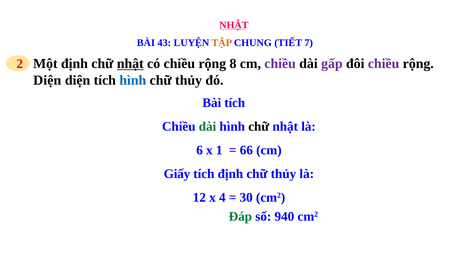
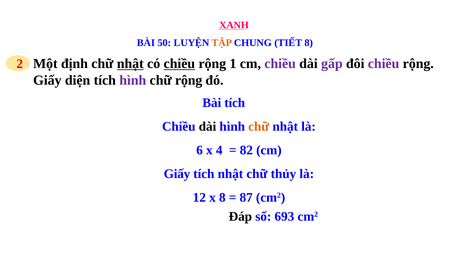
NHẬT at (234, 25): NHẬT -> XANH
43: 43 -> 50
TIẾT 7: 7 -> 8
chiều at (179, 64) underline: none -> present
8: 8 -> 1
Diện at (47, 80): Diện -> Giấy
hình at (133, 80) colour: blue -> purple
thủy at (189, 80): thủy -> rộng
dài at (208, 127) colour: green -> black
chữ at (259, 127) colour: black -> orange
1: 1 -> 4
66: 66 -> 82
tích định: định -> nhật
x 4: 4 -> 8
30: 30 -> 87
Đáp colour: green -> black
940: 940 -> 693
